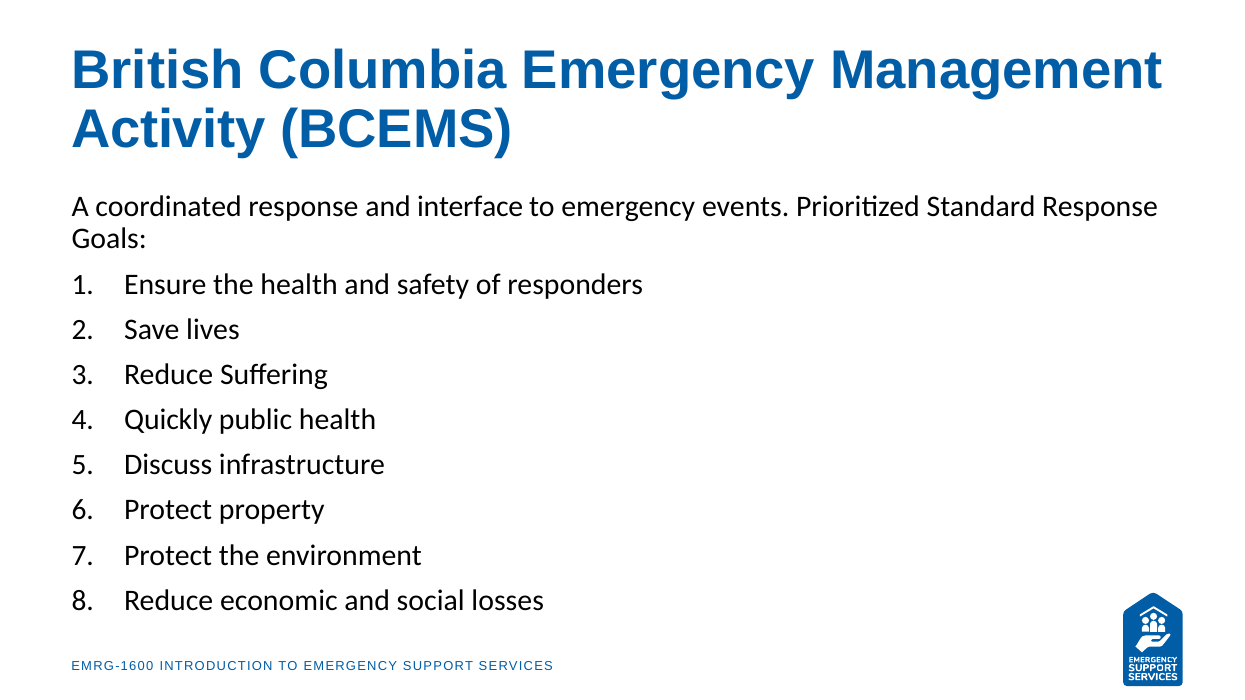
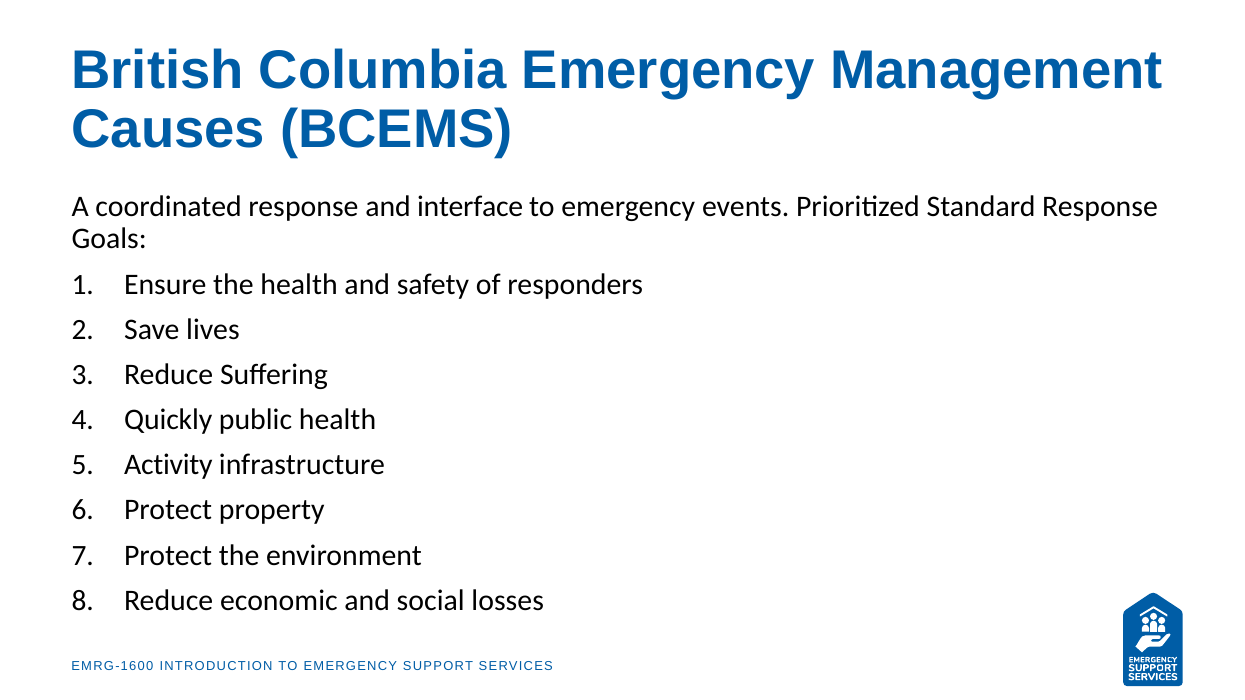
Activity: Activity -> Causes
Discuss: Discuss -> Activity
